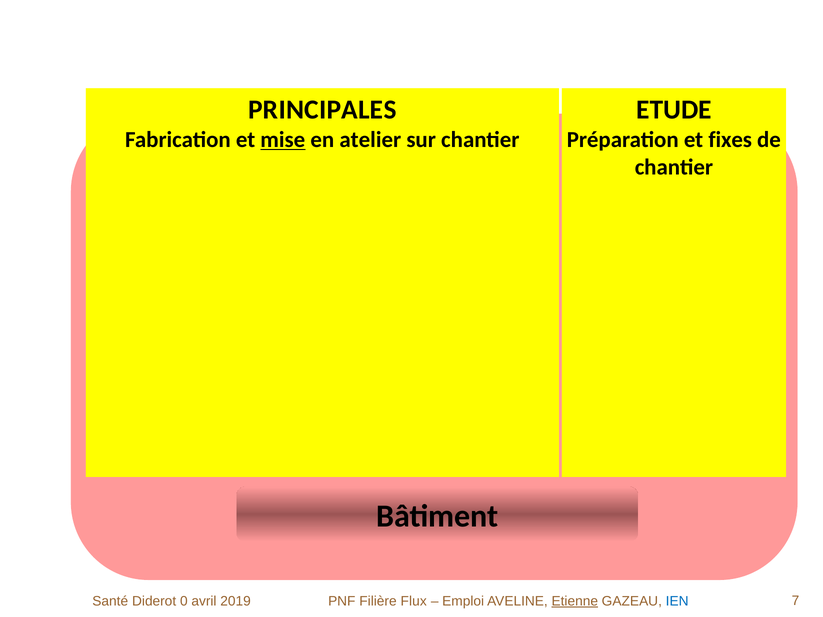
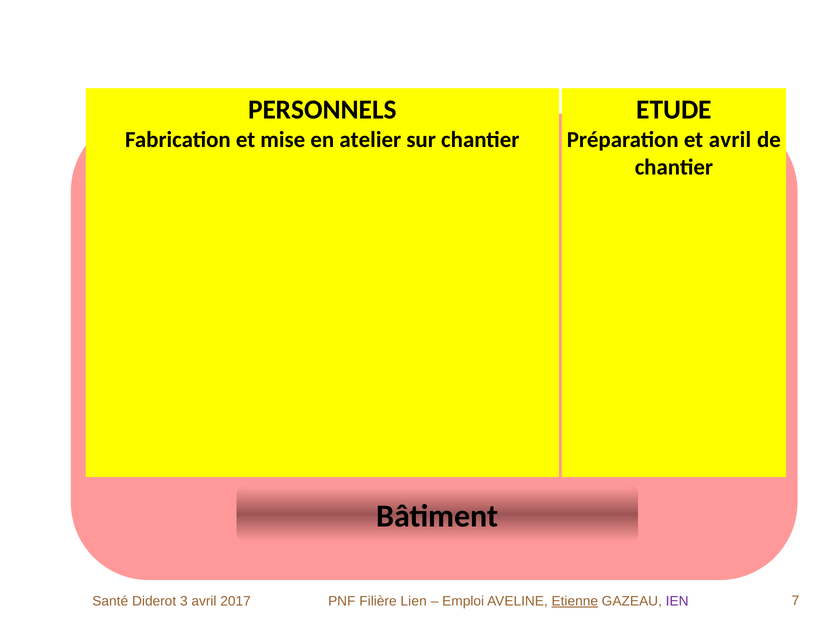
PRINCIPALES: PRINCIPALES -> PERSONNELS
mise underline: present -> none
et fixes: fixes -> avril
0: 0 -> 3
2019: 2019 -> 2017
Flux: Flux -> Lien
IEN colour: blue -> purple
